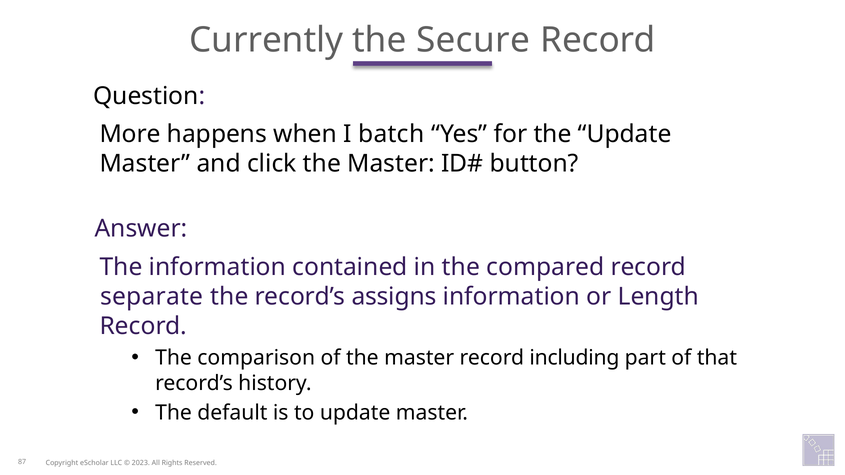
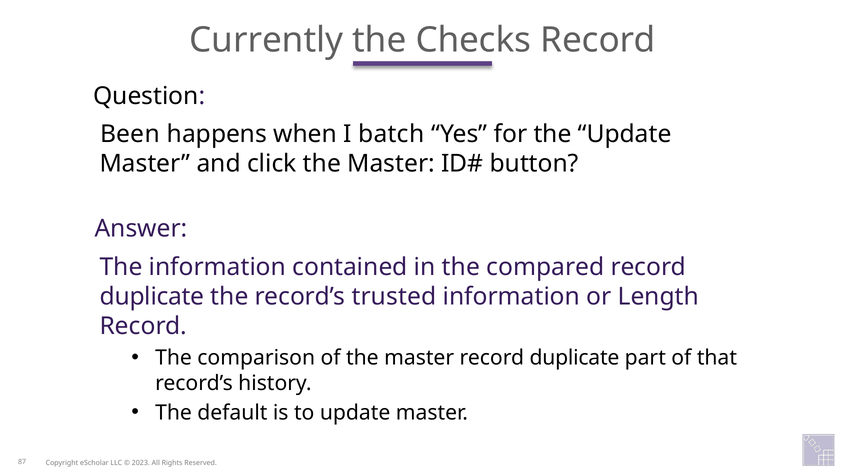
Secure: Secure -> Checks
More: More -> Been
separate at (152, 297): separate -> duplicate
assigns: assigns -> trusted
master record including: including -> duplicate
